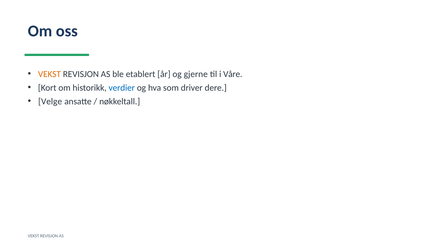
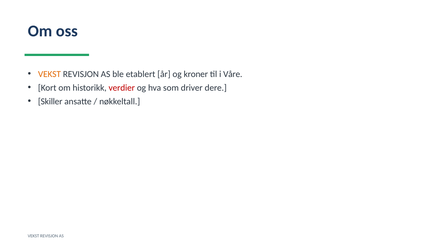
gjerne: gjerne -> kroner
verdier colour: blue -> red
Velge: Velge -> Skiller
